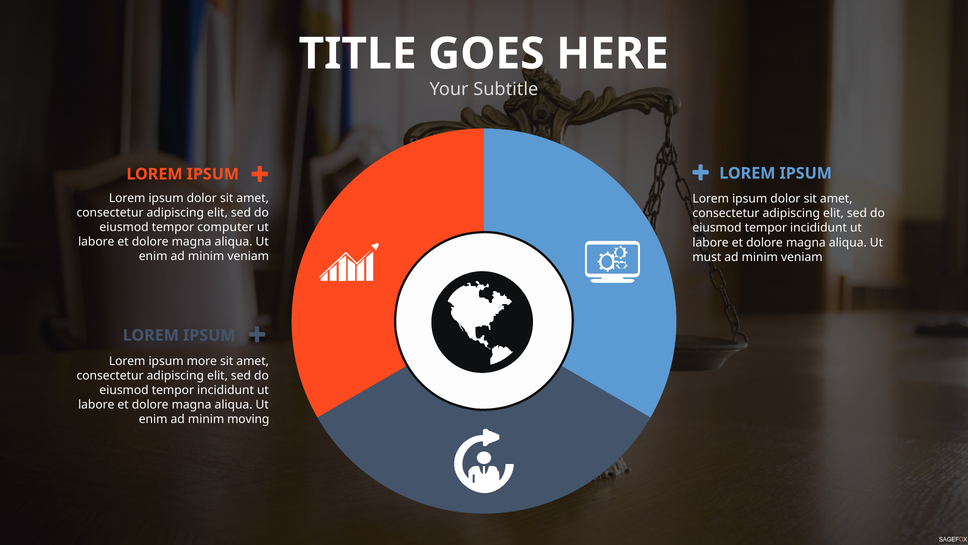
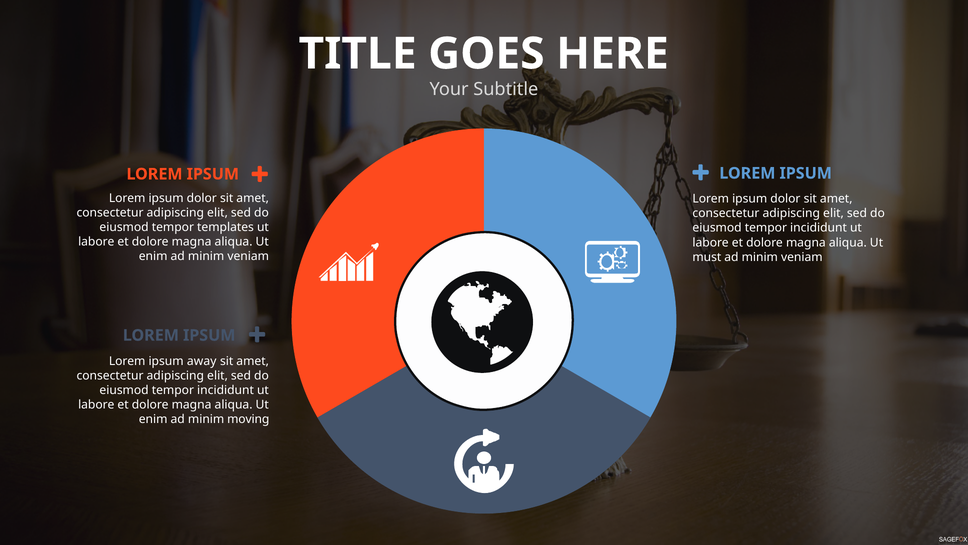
computer: computer -> templates
more: more -> away
